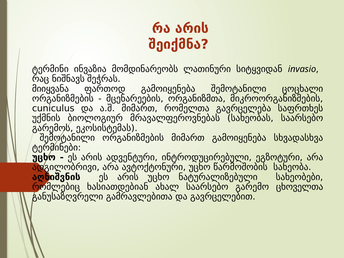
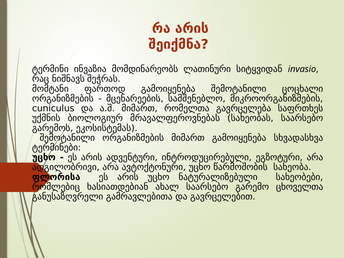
მიიყვანა: მიიყვანა -> მომტანი
ორგანიზმთა: ორგანიზმთა -> სამშენებლო
აღნიშვნის: აღნიშვნის -> ფლორისა
